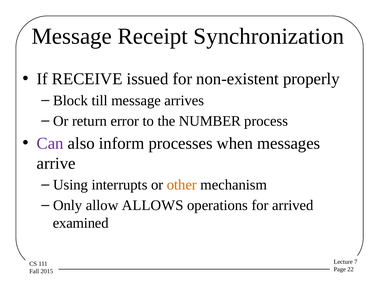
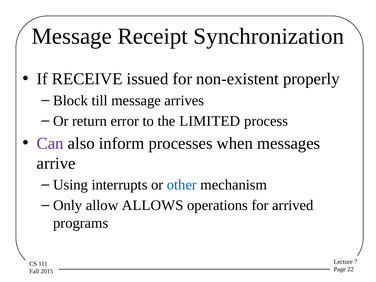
NUMBER: NUMBER -> LIMITED
other colour: orange -> blue
examined: examined -> programs
